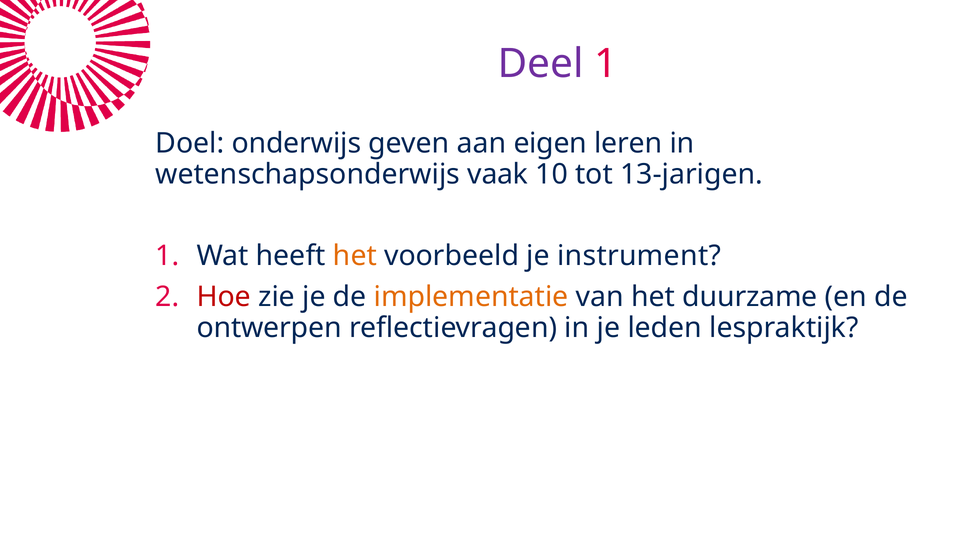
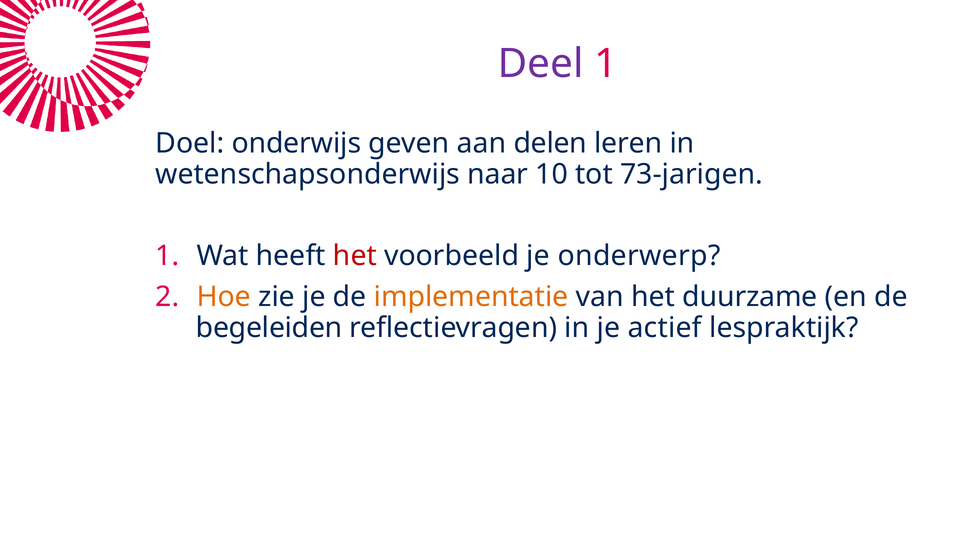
eigen: eigen -> delen
vaak: vaak -> naar
13-jarigen: 13-jarigen -> 73-jarigen
het at (355, 256) colour: orange -> red
instrument: instrument -> onderwerp
Hoe colour: red -> orange
ontwerpen: ontwerpen -> begeleiden
leden: leden -> actief
